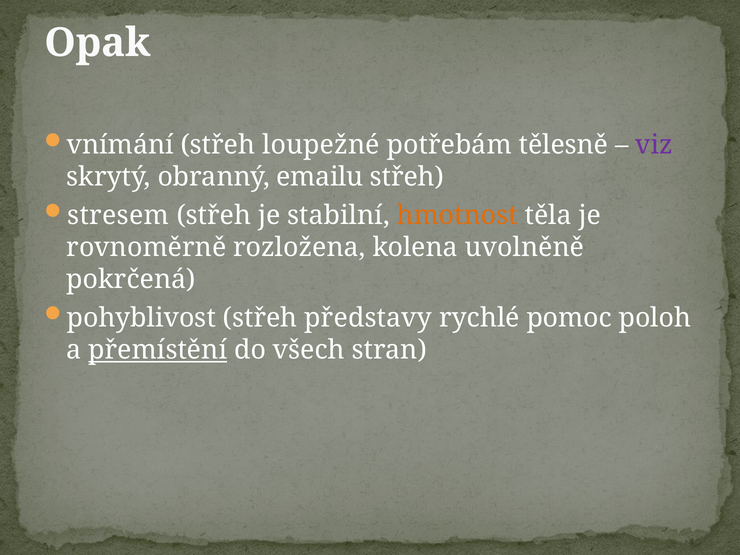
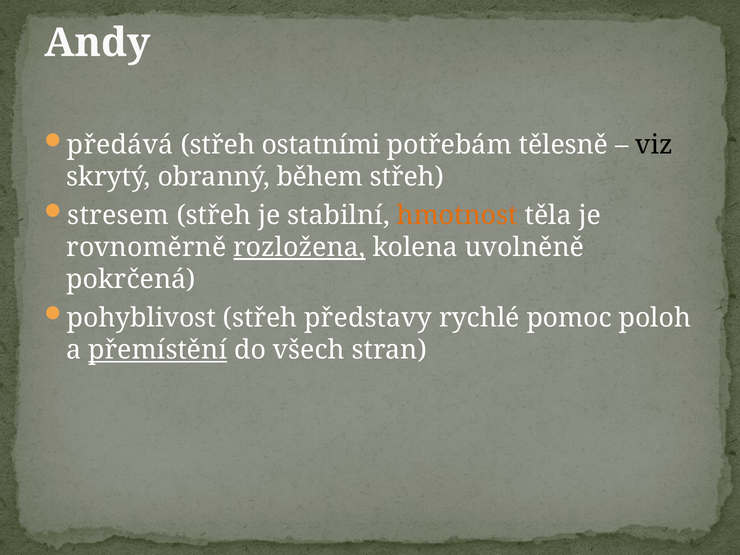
Opak: Opak -> Andy
vnímání: vnímání -> předává
loupežné: loupežné -> ostatními
viz colour: purple -> black
emailu: emailu -> během
rozložena underline: none -> present
